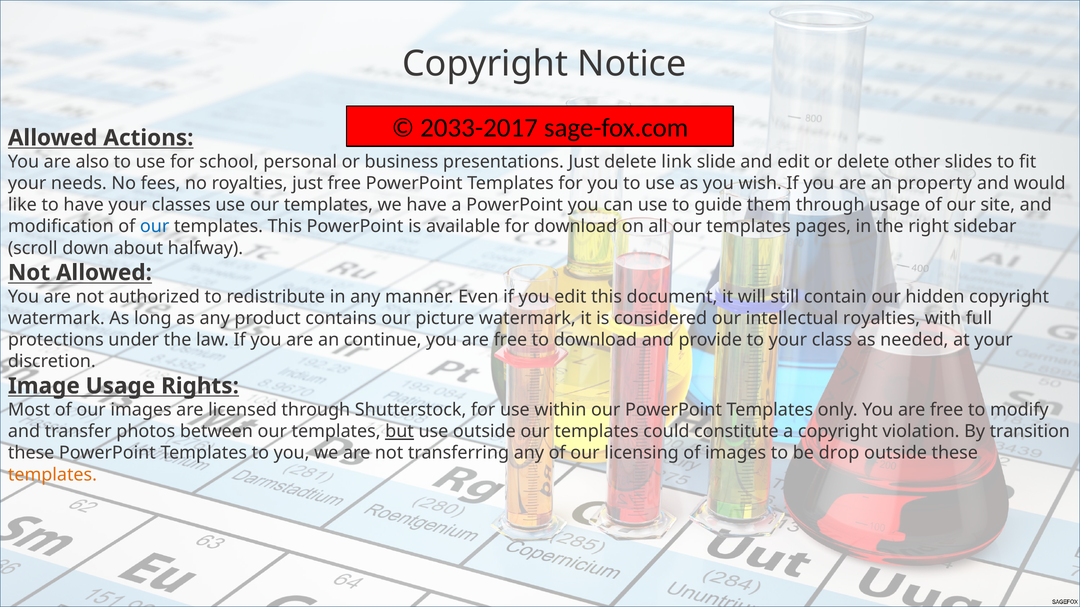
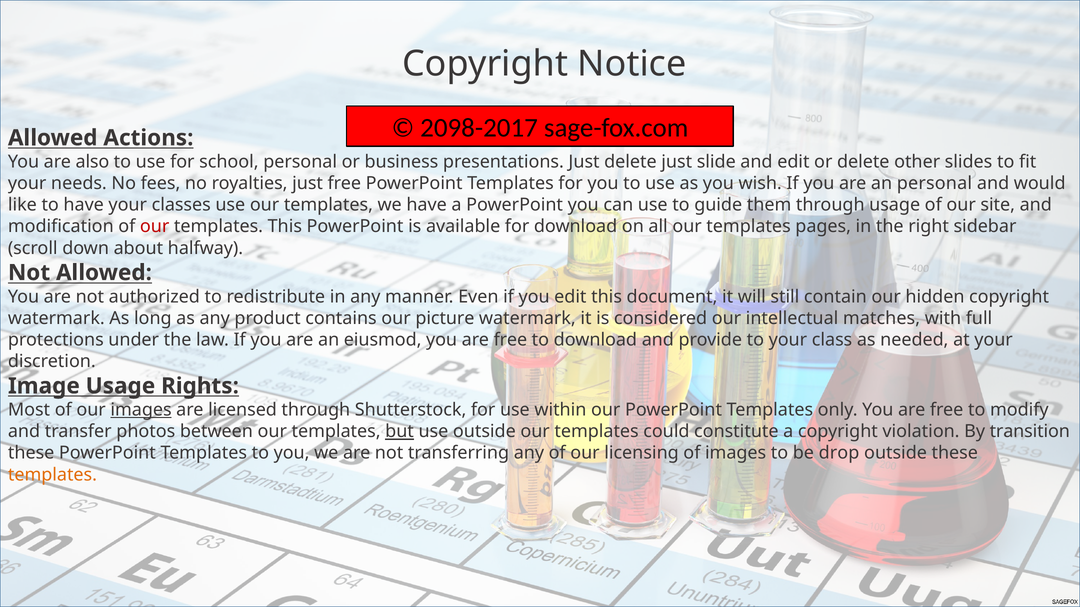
2033-2017: 2033-2017 -> 2098-2017
delete link: link -> just
an property: property -> personal
our at (155, 227) colour: blue -> red
intellectual royalties: royalties -> matches
continue: continue -> eiusmod
images at (141, 410) underline: none -> present
